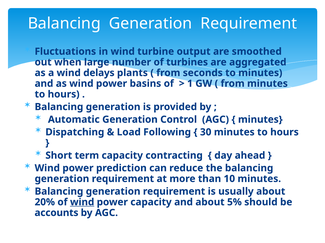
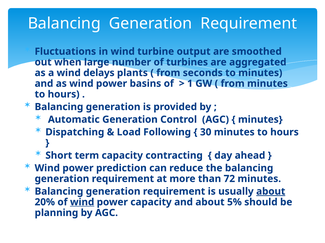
10: 10 -> 72
about at (271, 192) underline: none -> present
accounts: accounts -> planning
